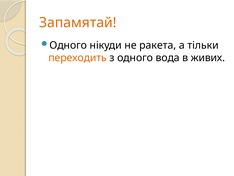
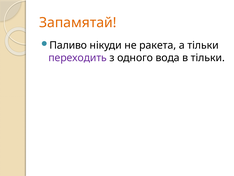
Одного at (68, 45): Одного -> Паливо
переходить colour: orange -> purple
в живих: живих -> тільки
